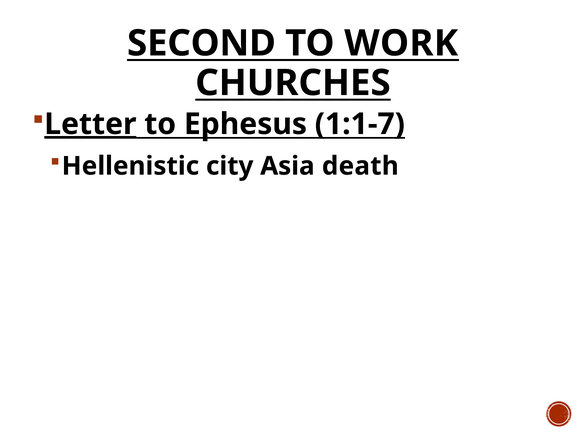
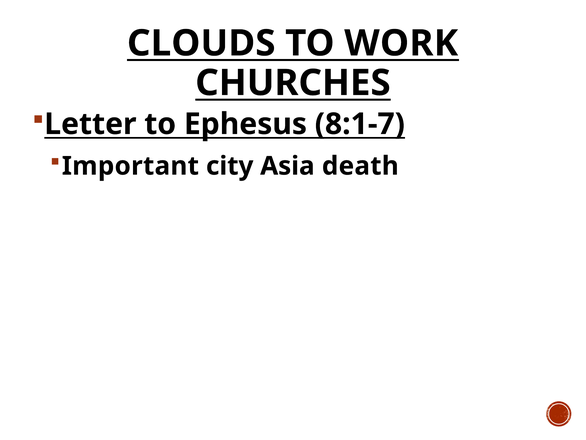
SECOND: SECOND -> CLOUDS
Letter underline: present -> none
1:1-7: 1:1-7 -> 8:1-7
Hellenistic: Hellenistic -> Important
